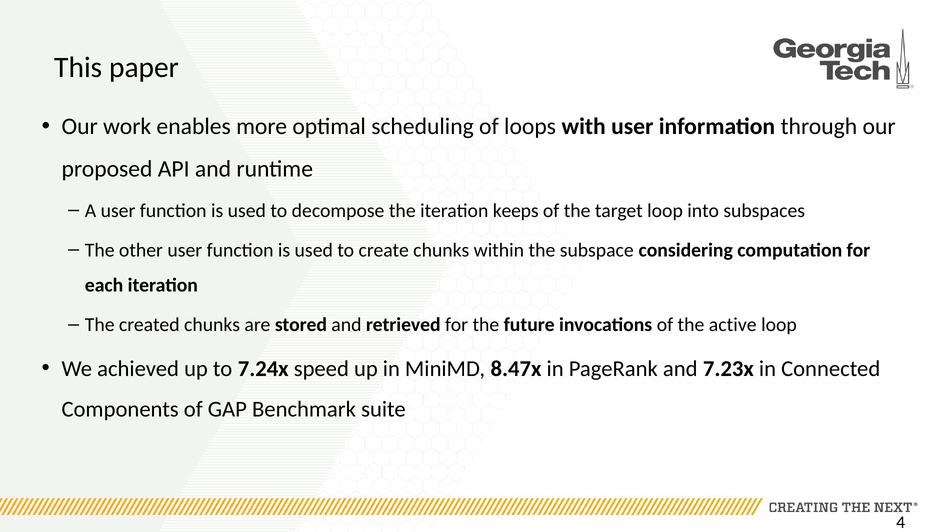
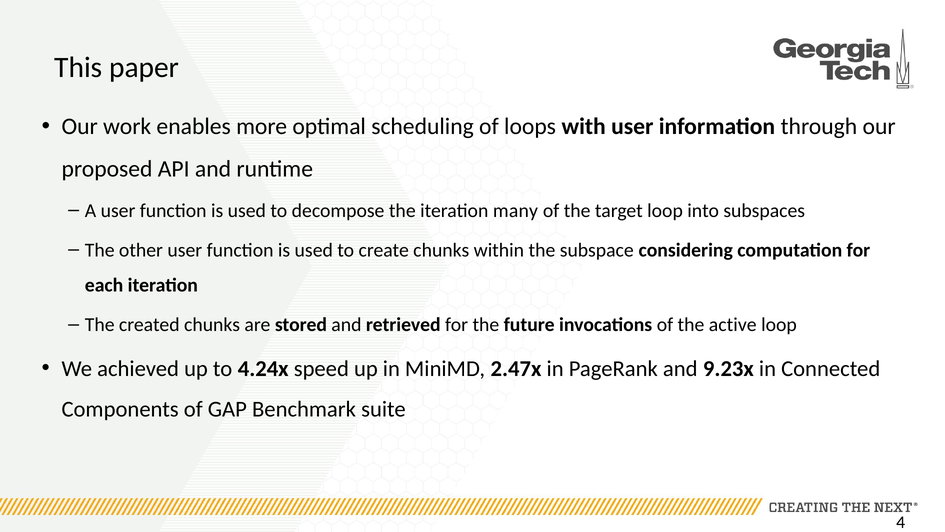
keeps: keeps -> many
7.24x: 7.24x -> 4.24x
8.47x: 8.47x -> 2.47x
7.23x: 7.23x -> 9.23x
